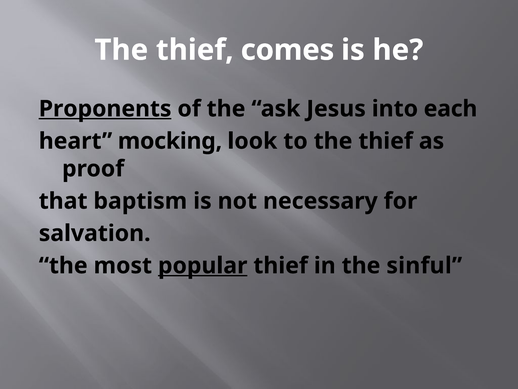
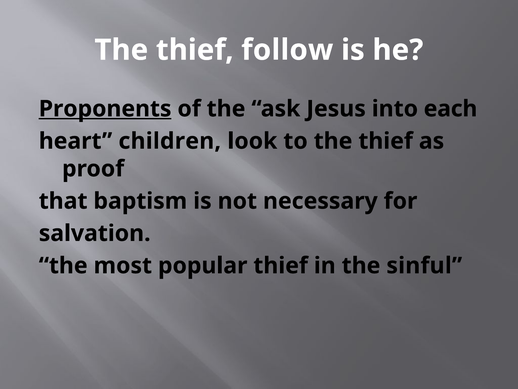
comes: comes -> follow
mocking: mocking -> children
popular underline: present -> none
